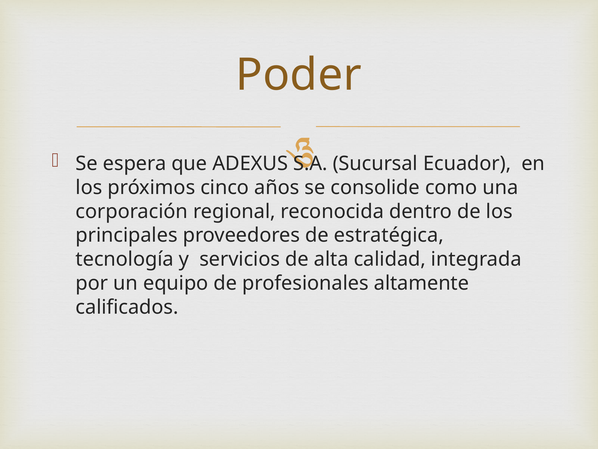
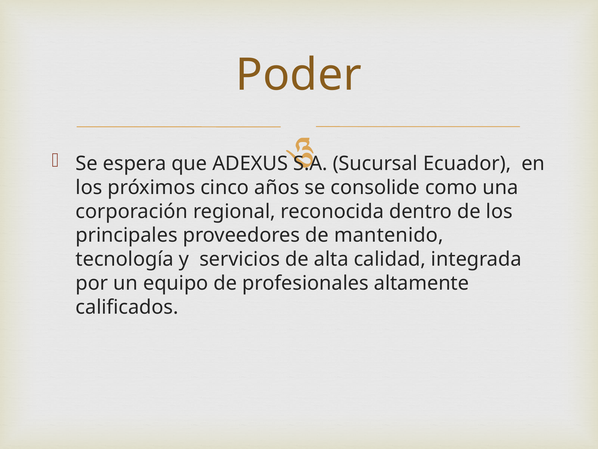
estratégica: estratégica -> mantenido
